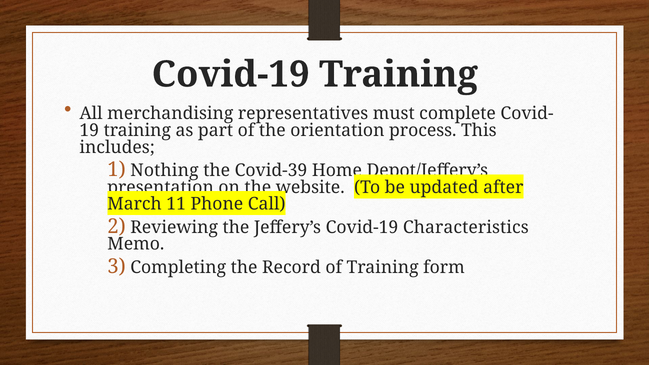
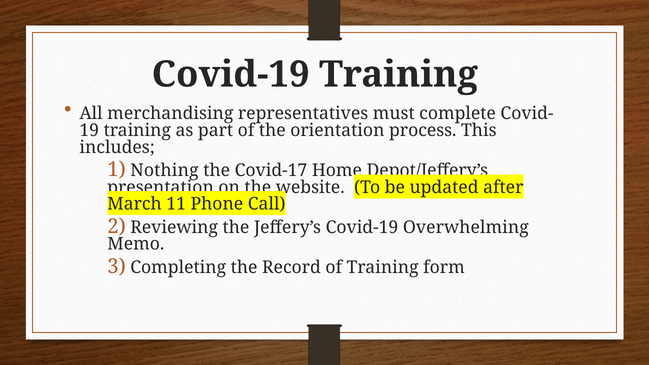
Covid-39: Covid-39 -> Covid-17
Characteristics: Characteristics -> Overwhelming
